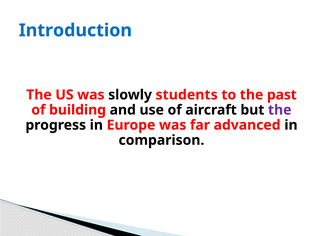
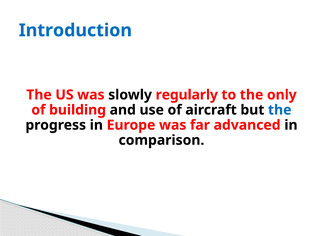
students: students -> regularly
past: past -> only
the at (280, 110) colour: purple -> blue
